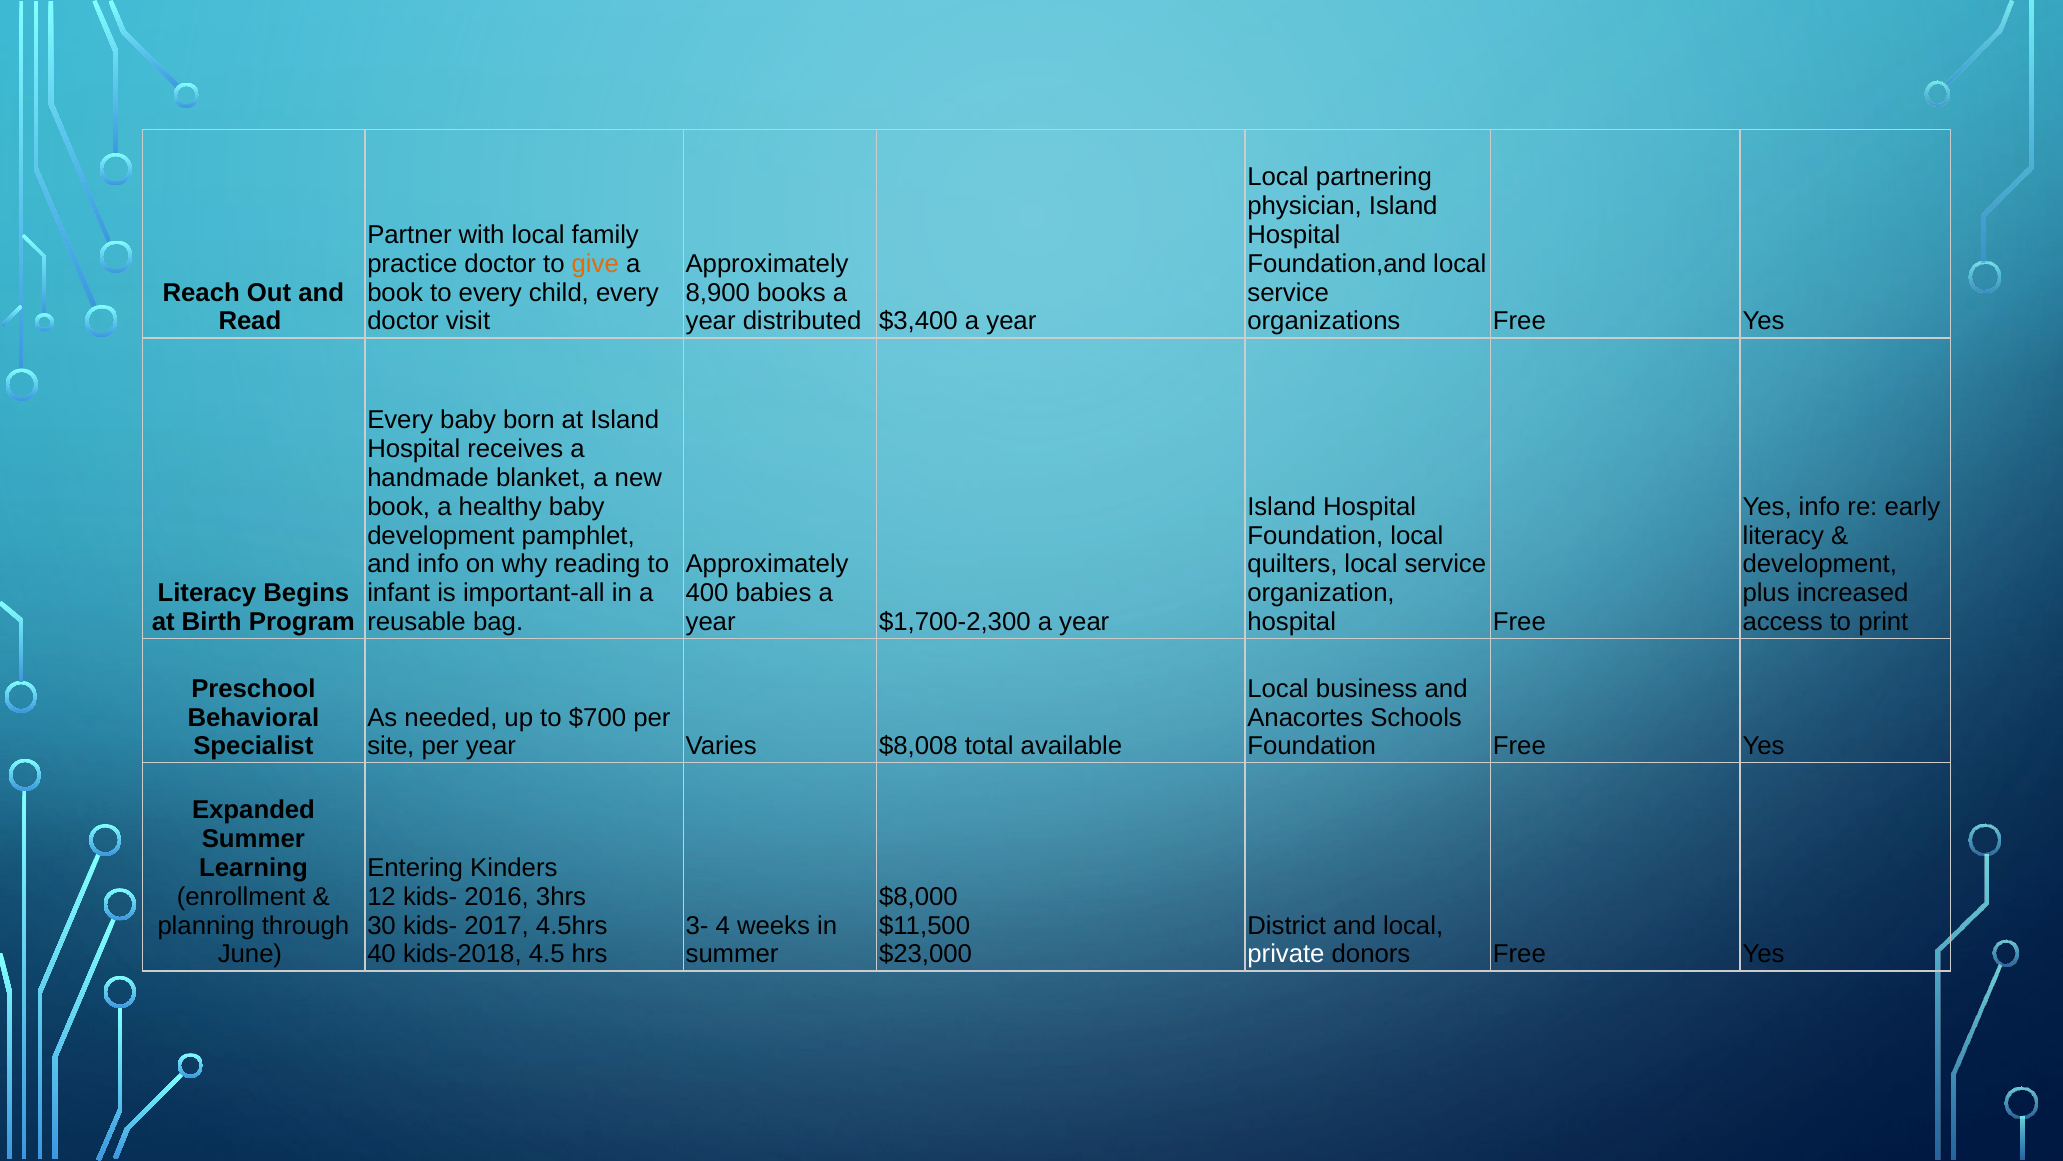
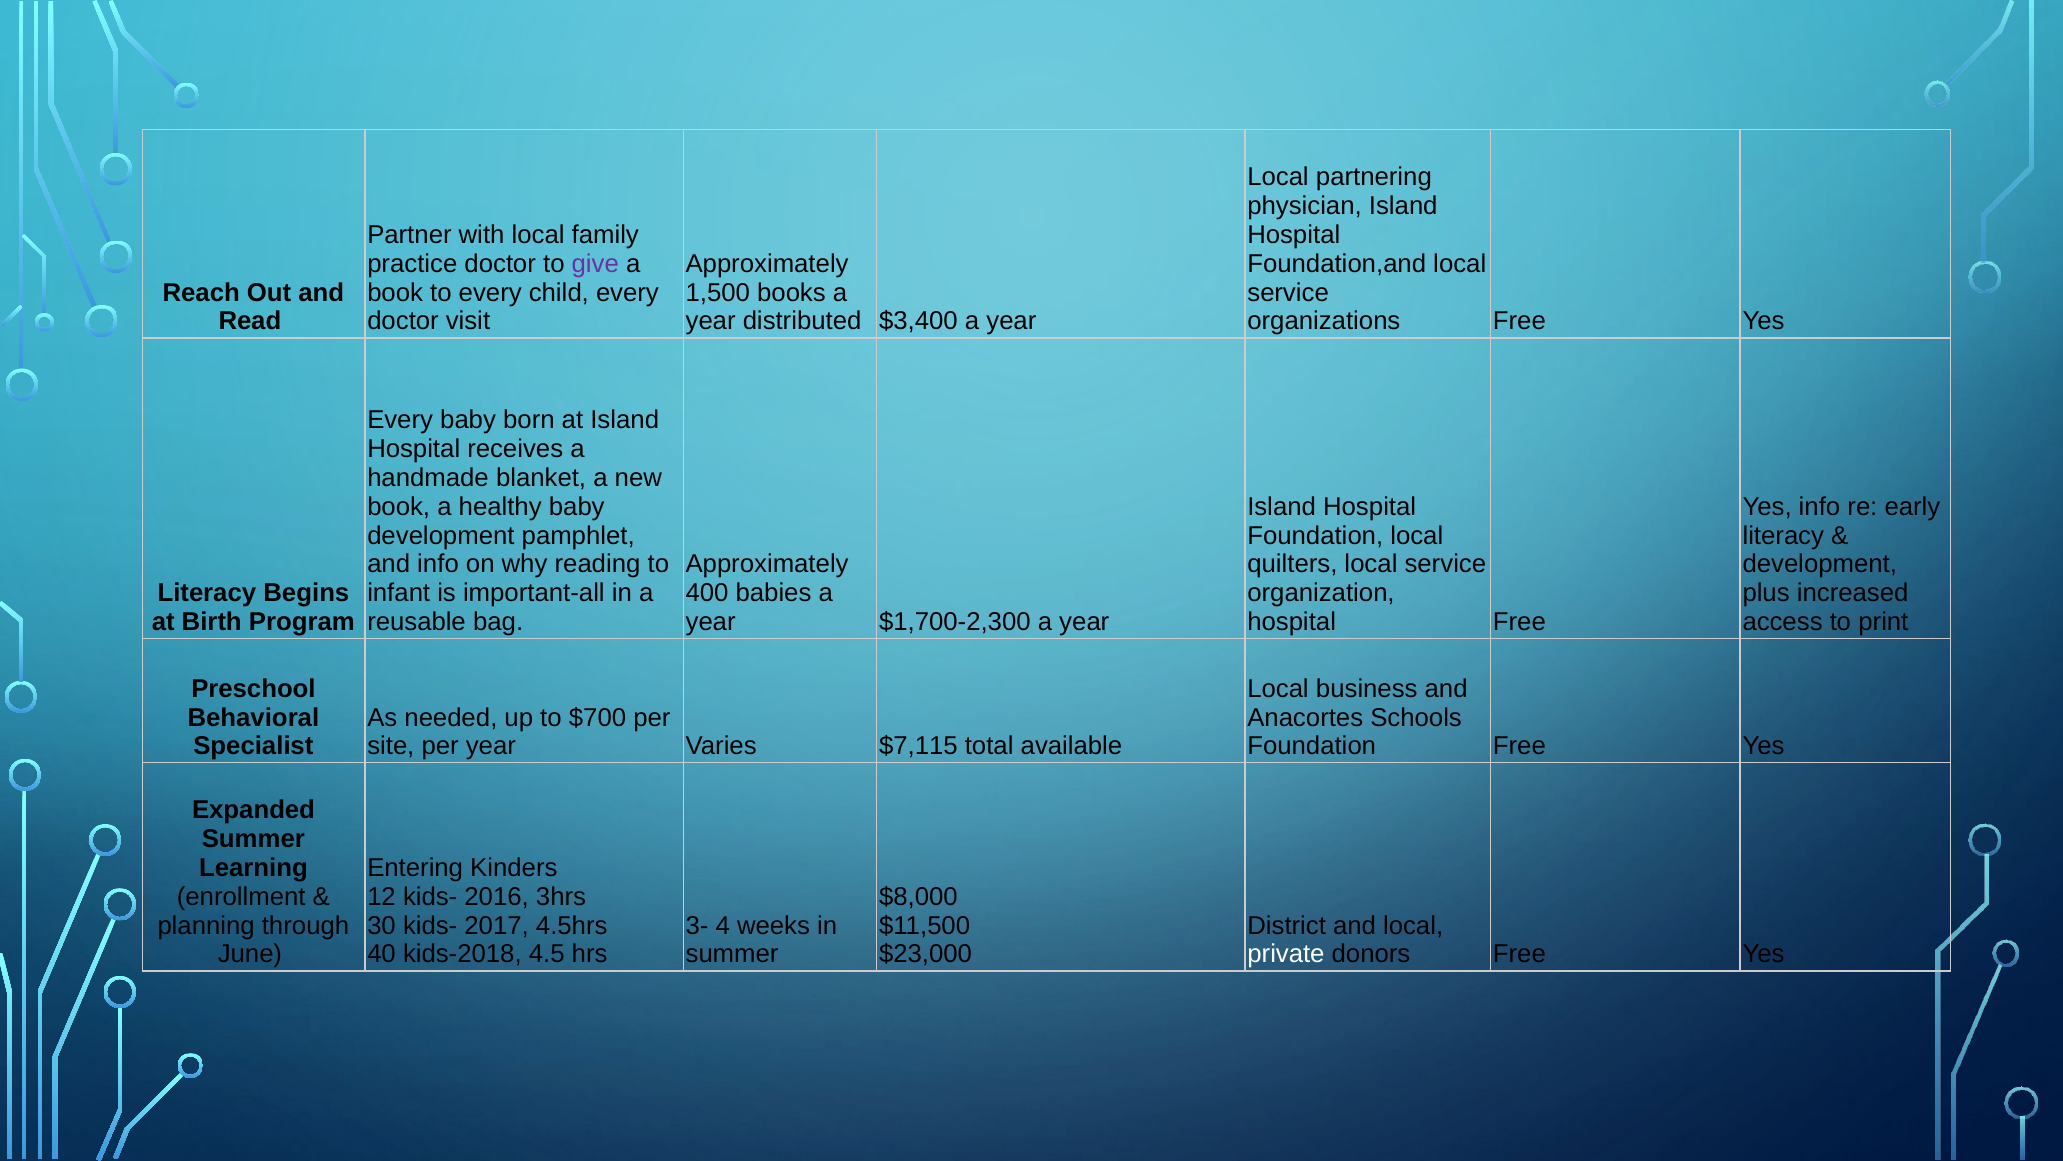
give colour: orange -> purple
8,900: 8,900 -> 1,500
$8,008: $8,008 -> $7,115
